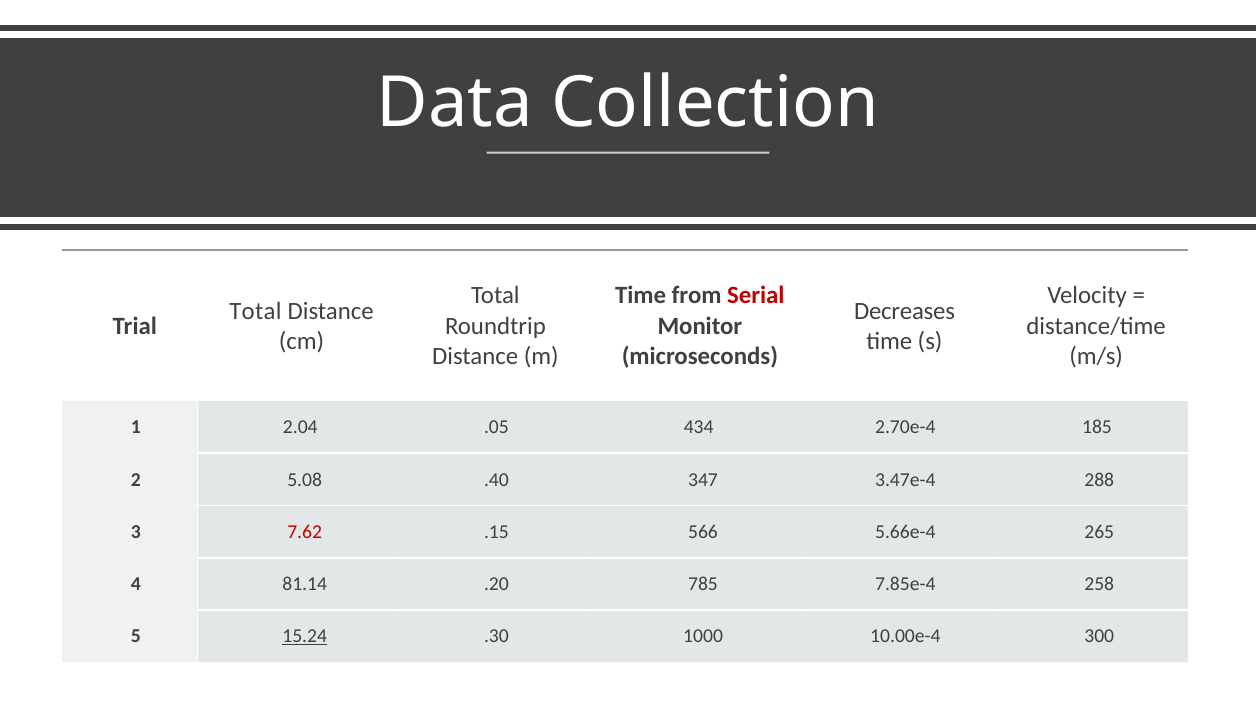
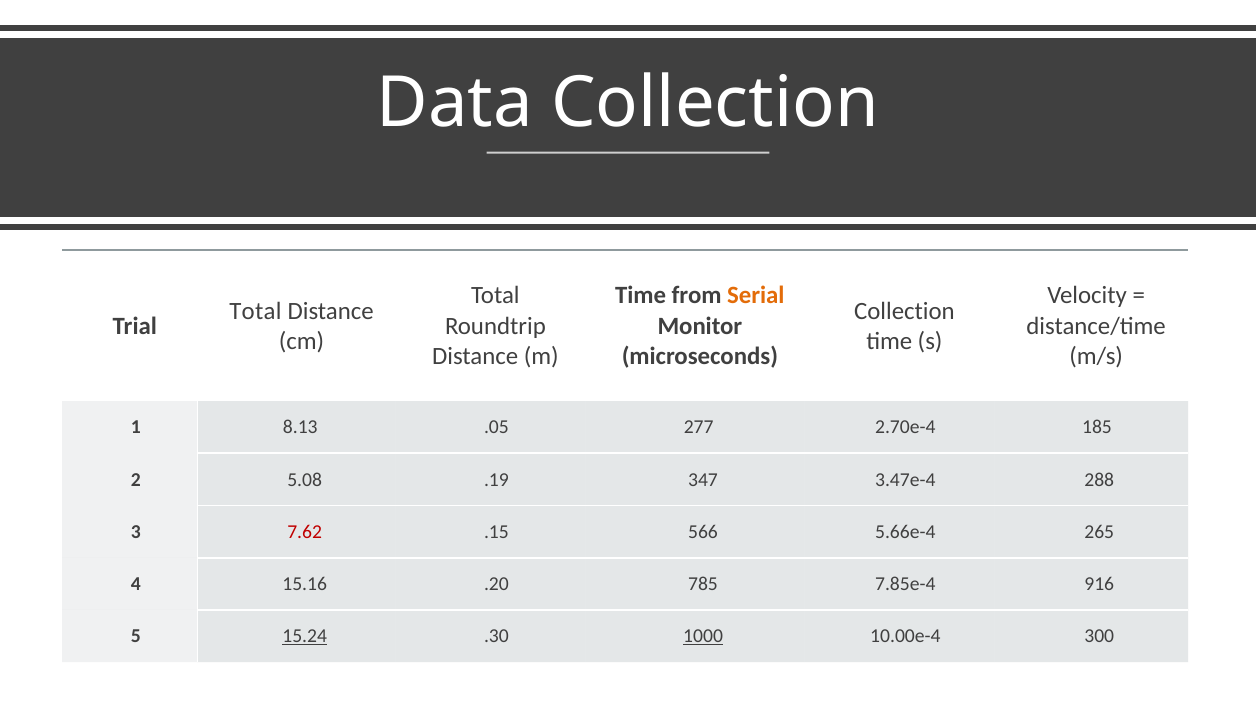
Serial colour: red -> orange
Decreases at (905, 311): Decreases -> Collection
2.04: 2.04 -> 8.13
434: 434 -> 277
.40: .40 -> .19
81.14: 81.14 -> 15.16
258: 258 -> 916
1000 underline: none -> present
